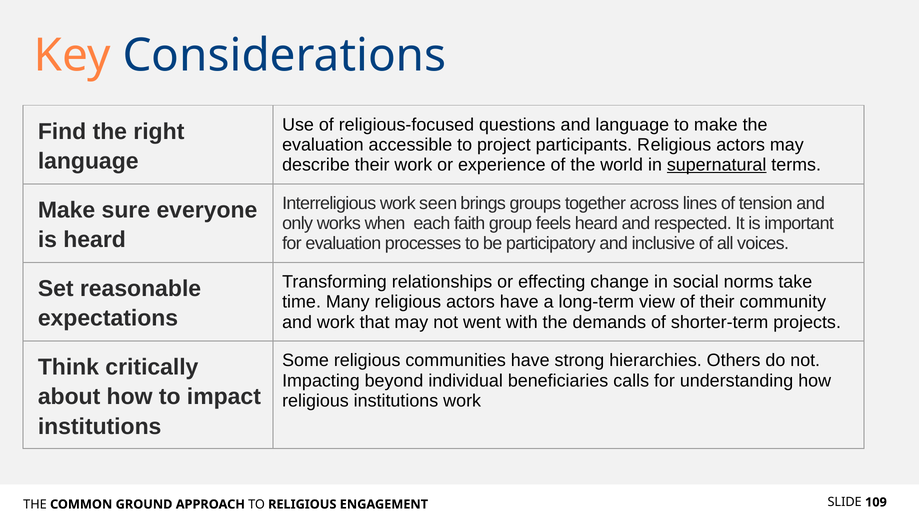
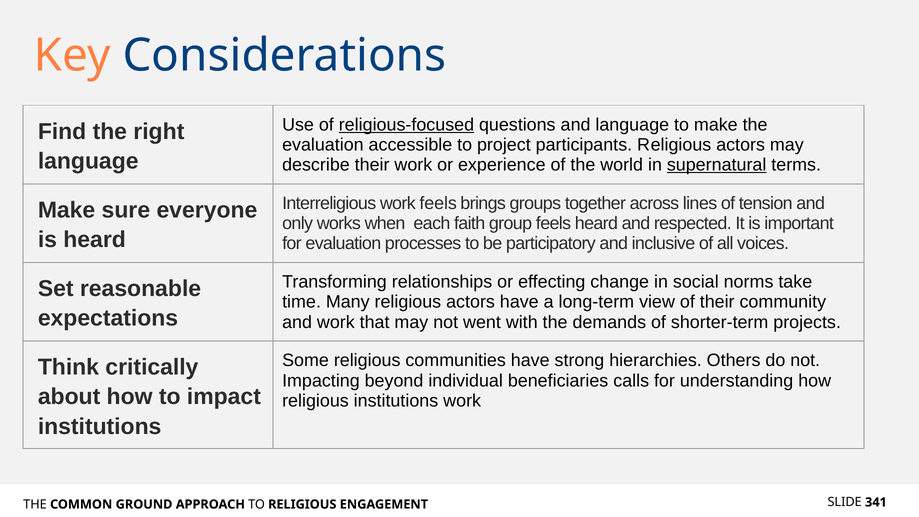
religious-focused underline: none -> present
work seen: seen -> feels
109: 109 -> 341
